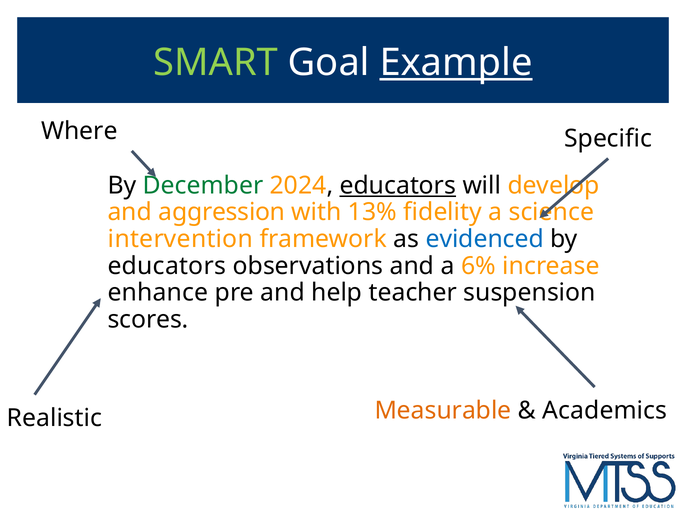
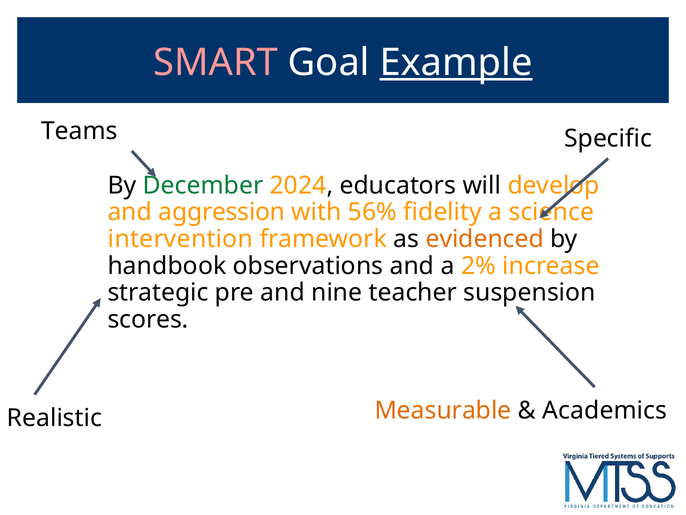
SMART colour: light green -> pink
Where: Where -> Teams
educators at (398, 185) underline: present -> none
13%: 13% -> 56%
evidenced colour: blue -> orange
educators at (167, 266): educators -> handbook
6%: 6% -> 2%
enhance: enhance -> strategic
help: help -> nine
